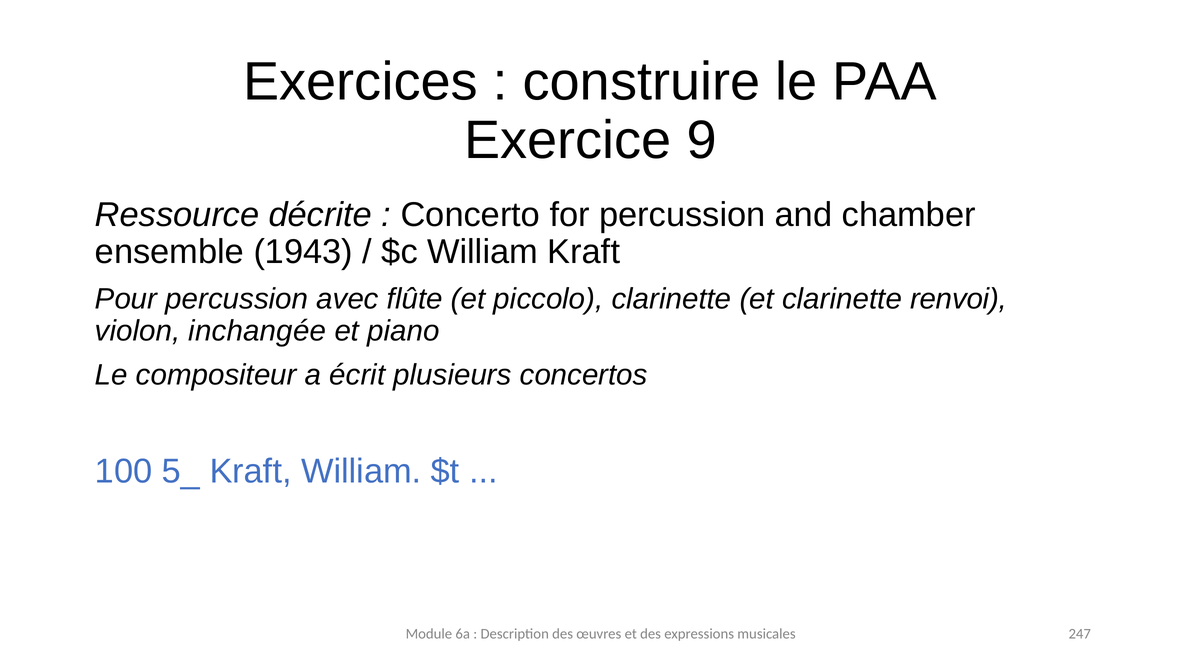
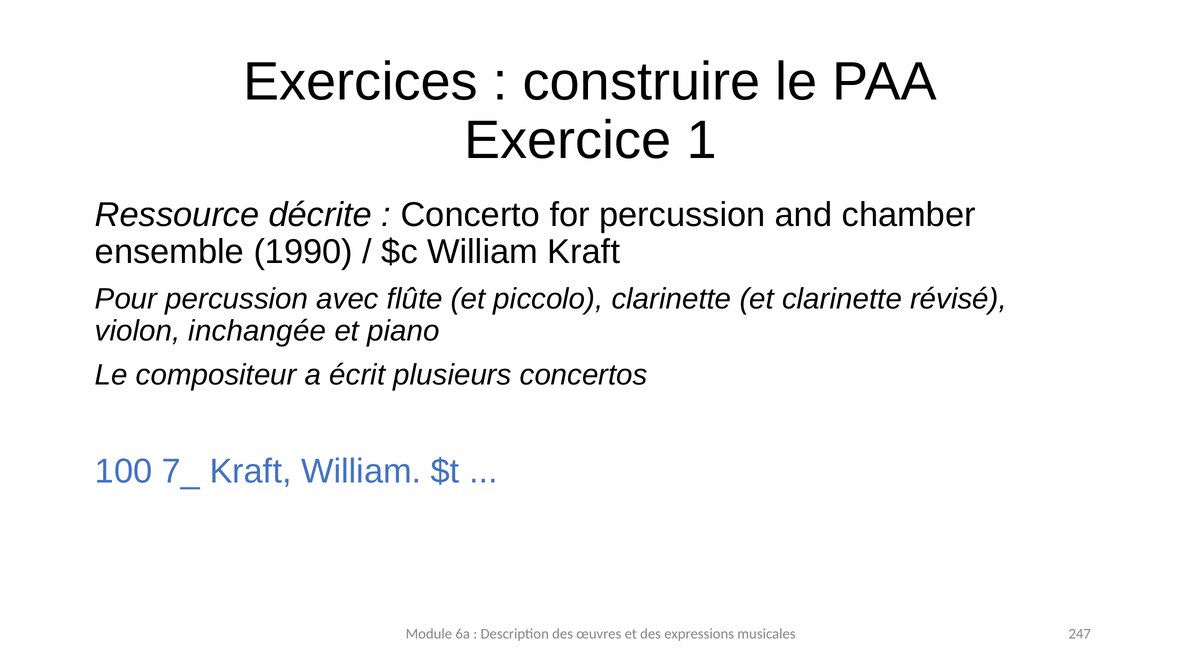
9: 9 -> 1
1943: 1943 -> 1990
renvoi: renvoi -> révisé
5_: 5_ -> 7_
